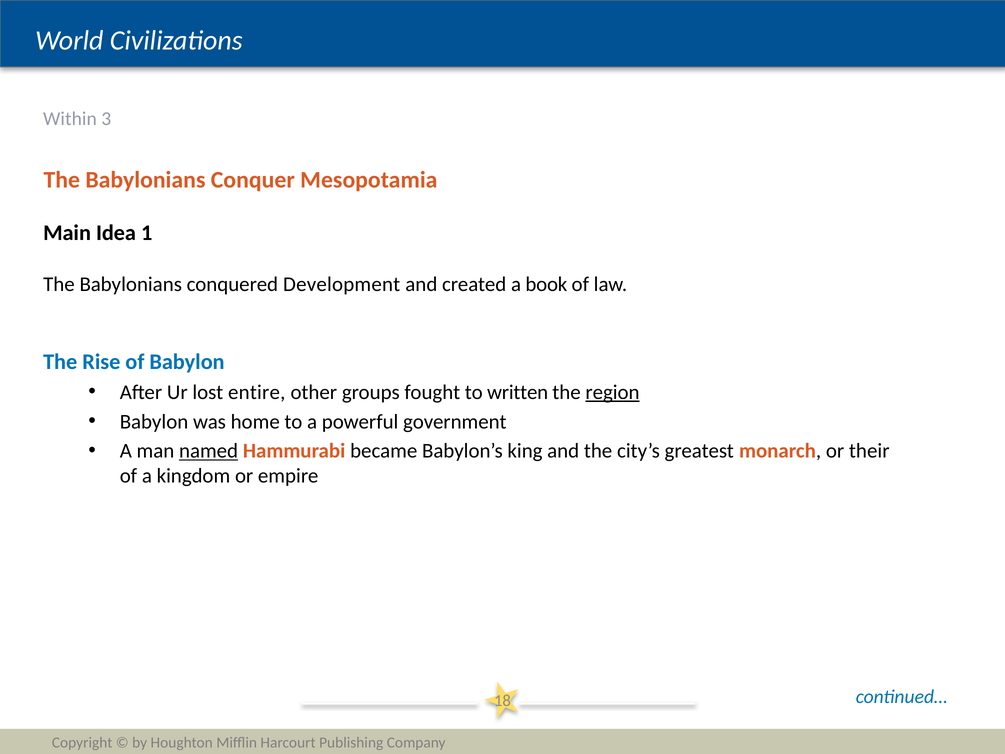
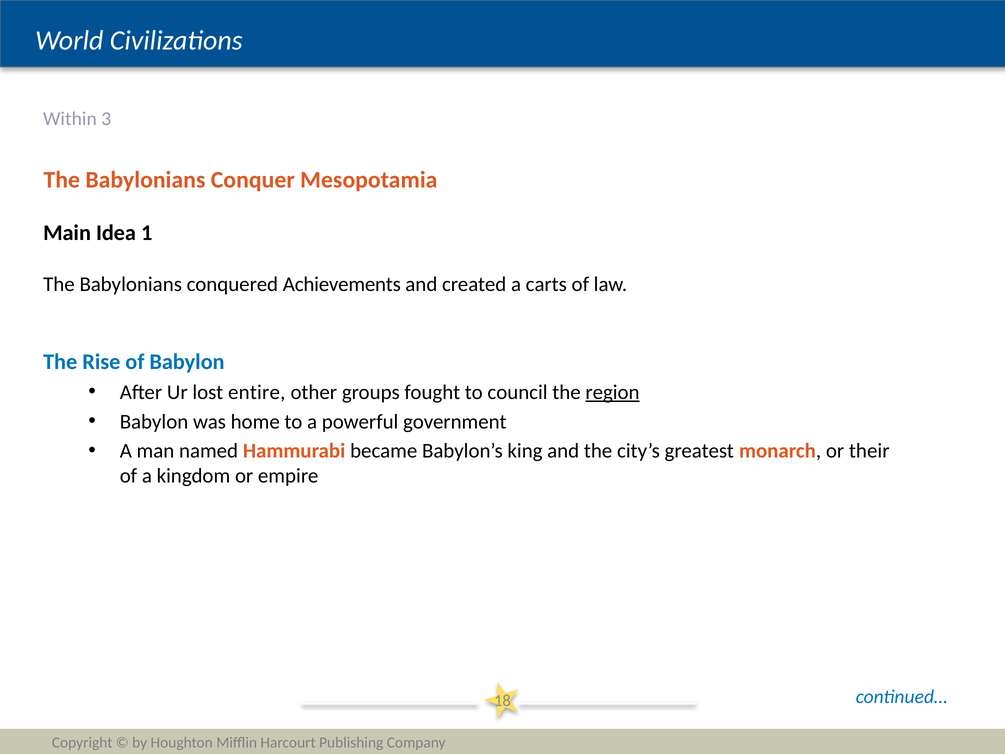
Development: Development -> Achievements
book: book -> carts
written: written -> council
named underline: present -> none
